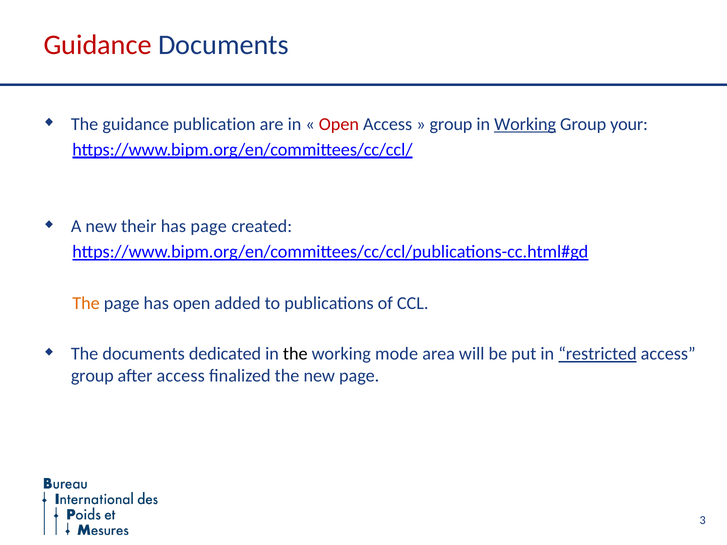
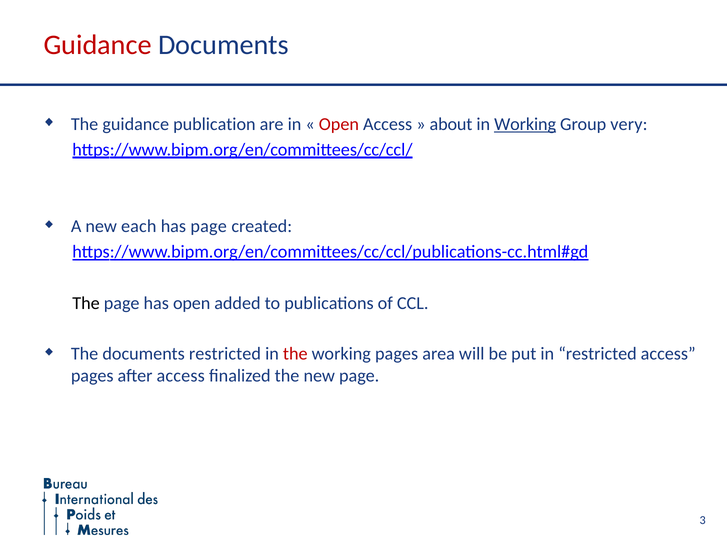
group at (451, 124): group -> about
your: your -> very
their: their -> each
The at (86, 303) colour: orange -> black
documents dedicated: dedicated -> restricted
the at (295, 354) colour: black -> red
working mode: mode -> pages
restricted at (598, 354) underline: present -> none
group at (92, 376): group -> pages
